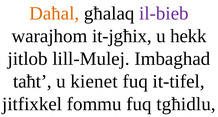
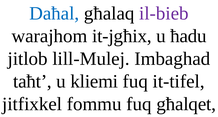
Daħal colour: orange -> blue
hekk: hekk -> ħadu
kienet: kienet -> kliemi
tgħidlu: tgħidlu -> għalqet
